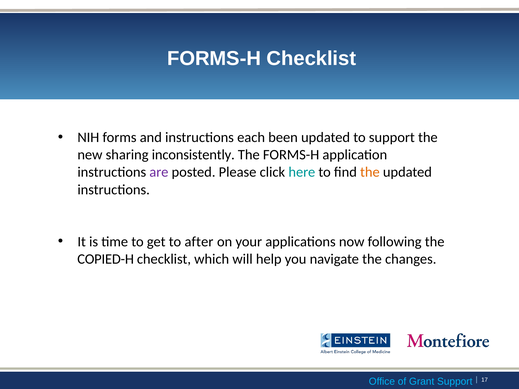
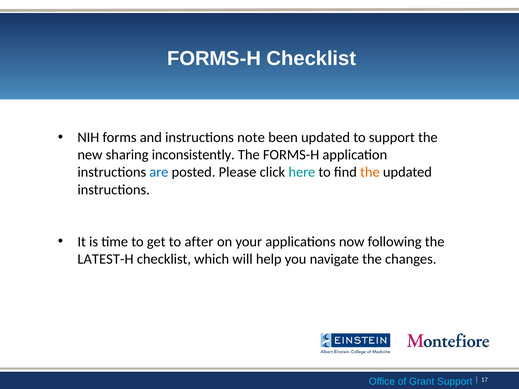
each: each -> note
are colour: purple -> blue
COPIED-H: COPIED-H -> LATEST-H
